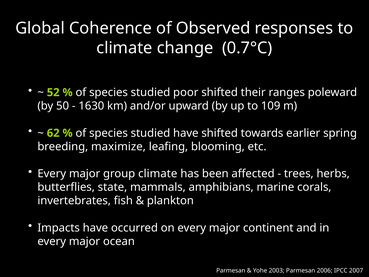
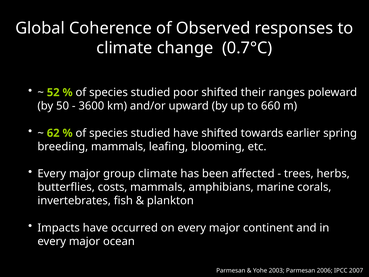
1630: 1630 -> 3600
109: 109 -> 660
breeding maximize: maximize -> mammals
state: state -> costs
